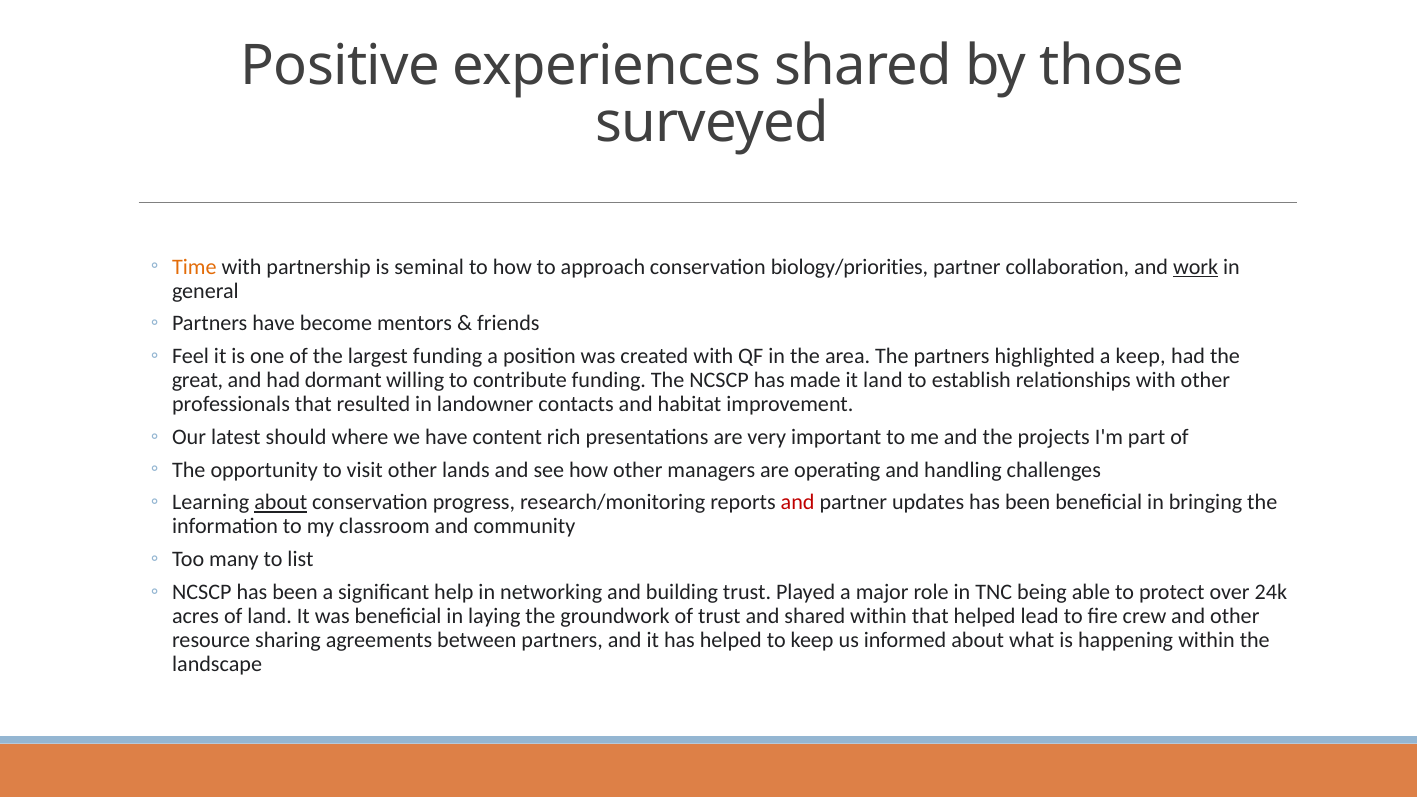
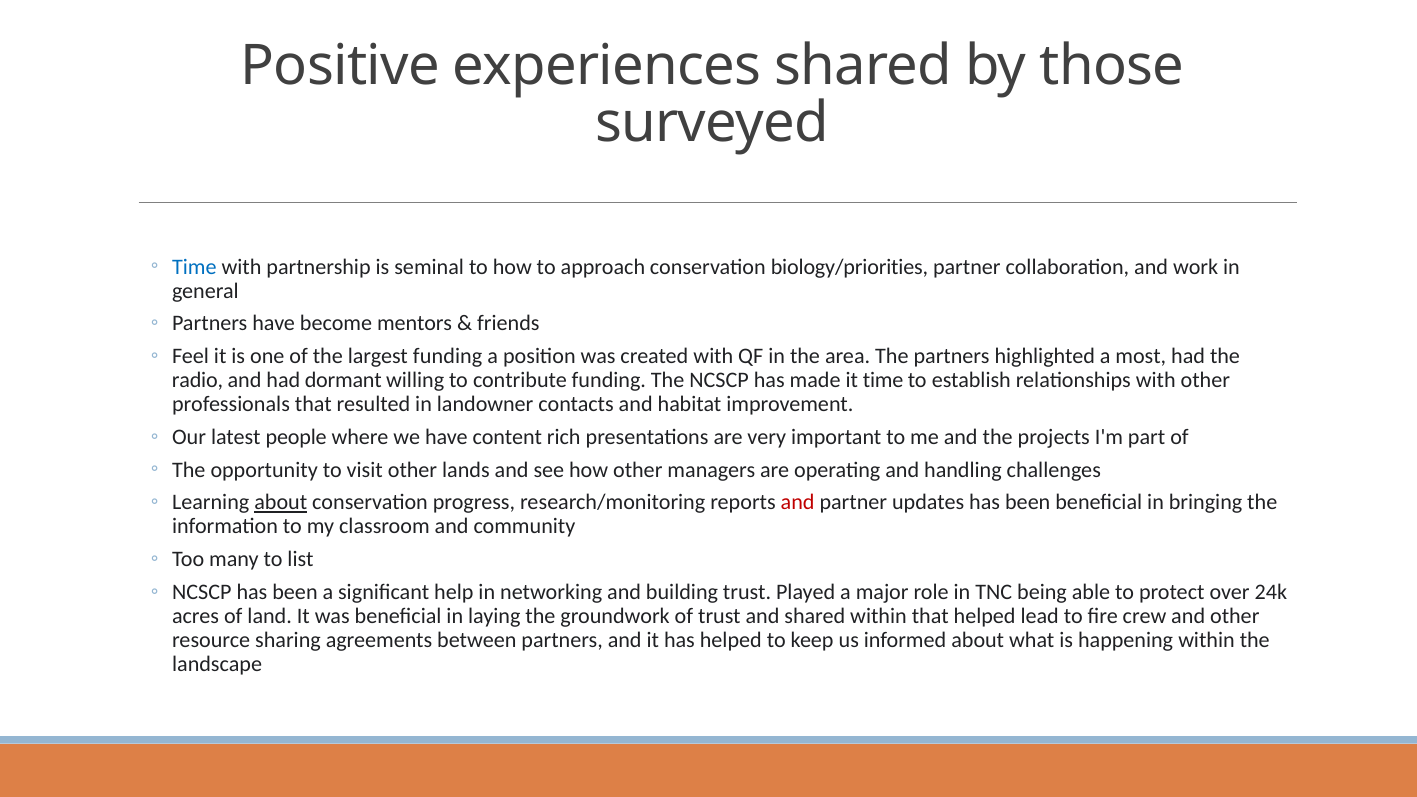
Time at (194, 267) colour: orange -> blue
work underline: present -> none
a keep: keep -> most
great: great -> radio
it land: land -> time
should: should -> people
